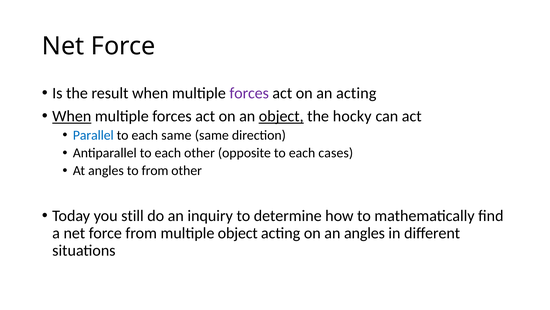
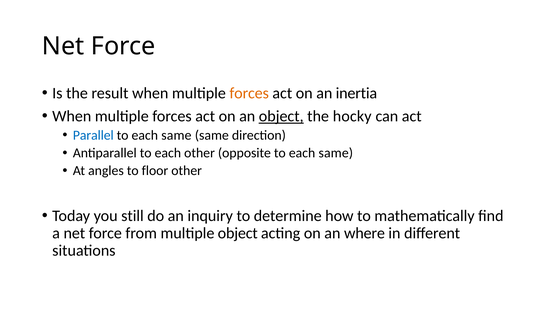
forces at (249, 93) colour: purple -> orange
an acting: acting -> inertia
When at (72, 116) underline: present -> none
opposite to each cases: cases -> same
to from: from -> floor
an angles: angles -> where
